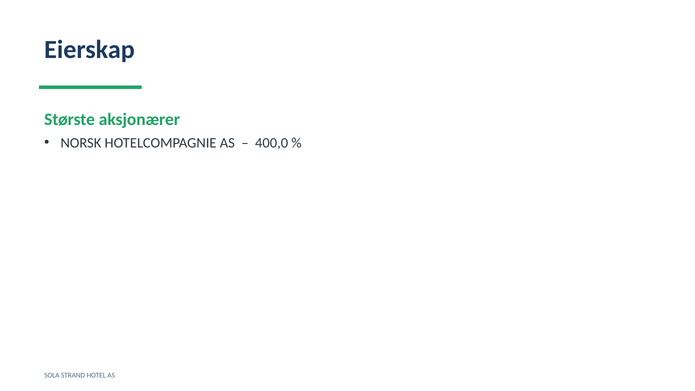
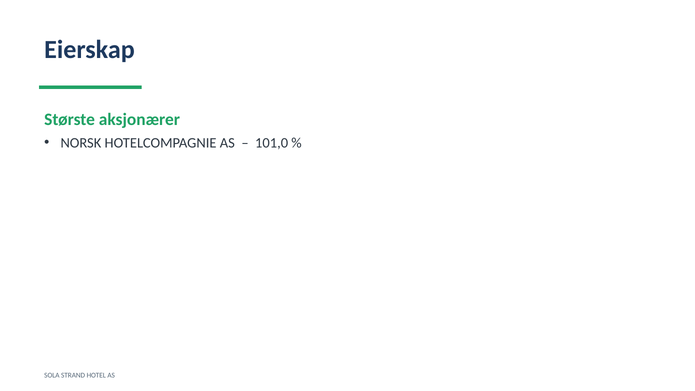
400,0: 400,0 -> 101,0
